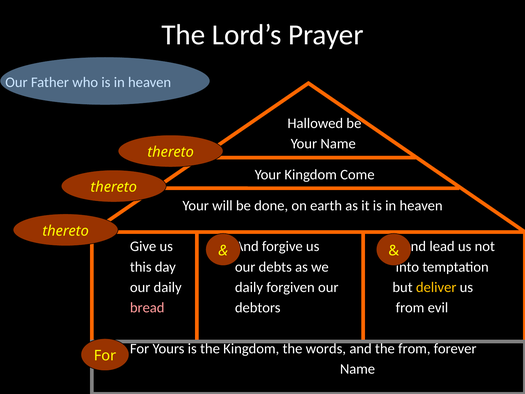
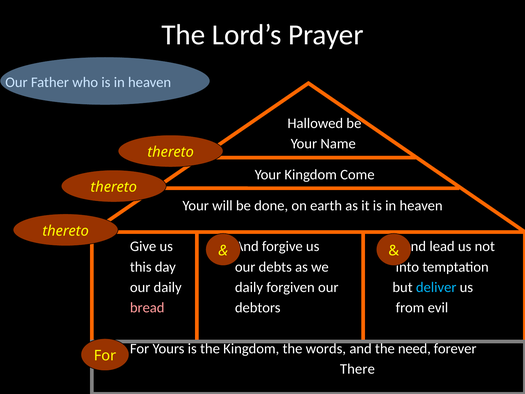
deliver colour: yellow -> light blue
the from: from -> need
Name at (357, 369): Name -> There
